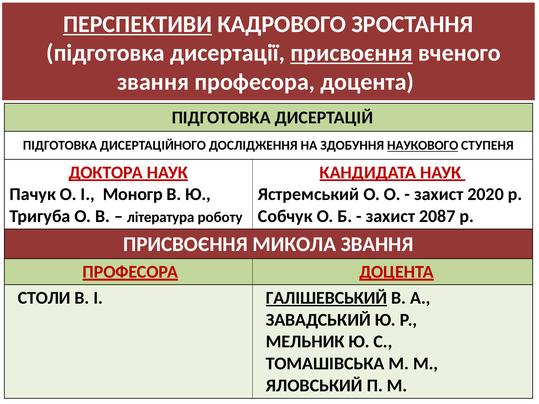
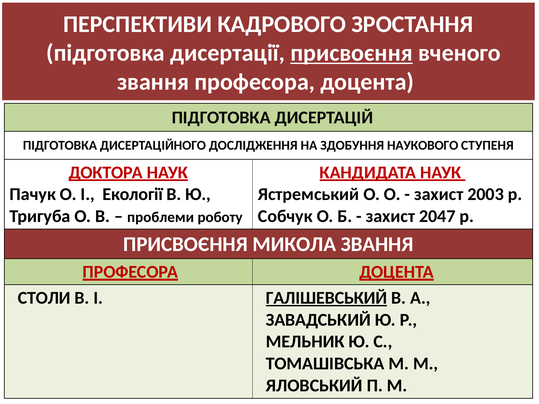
ПЕРСПЕКТИВИ underline: present -> none
НАУКОВОГО underline: present -> none
Моногр: Моногр -> Екології
2020: 2020 -> 2003
література: література -> проблеми
2087: 2087 -> 2047
